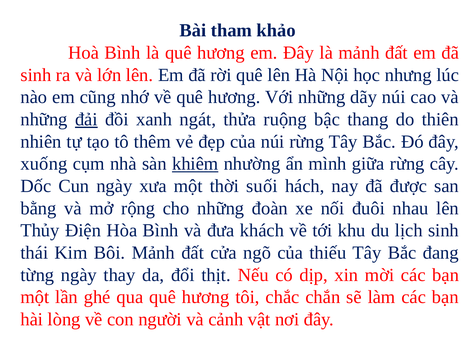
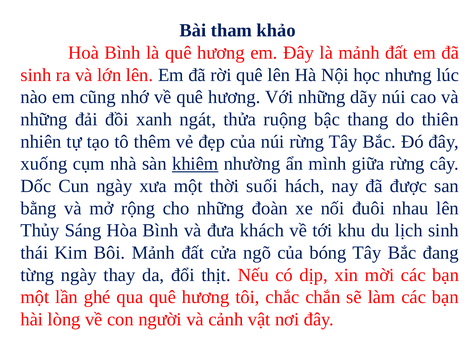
đải underline: present -> none
Điện: Điện -> Sáng
thiếu: thiếu -> bóng
